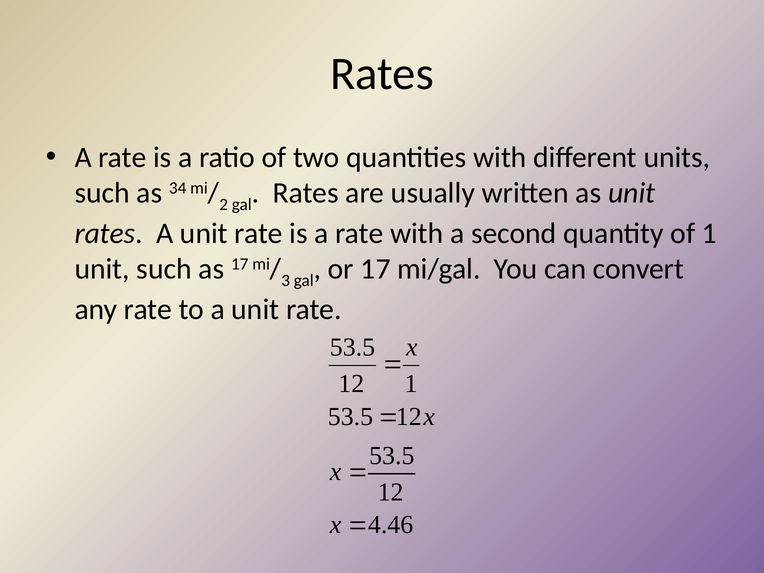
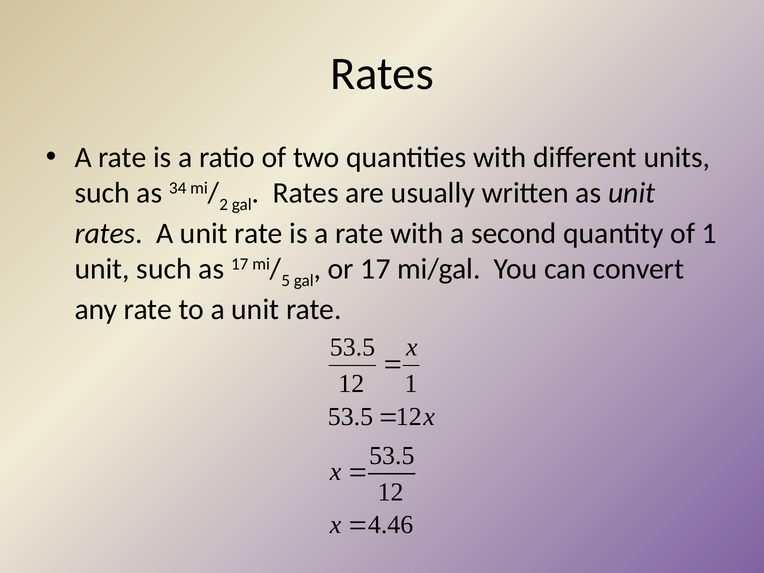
3: 3 -> 5
